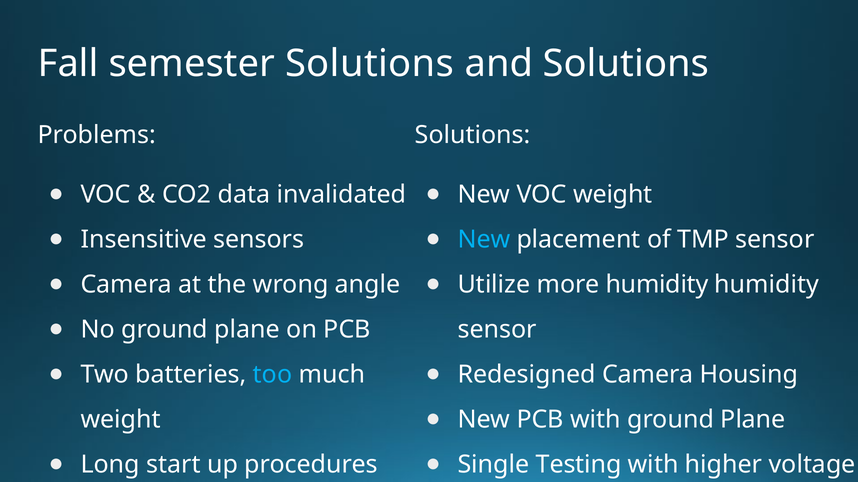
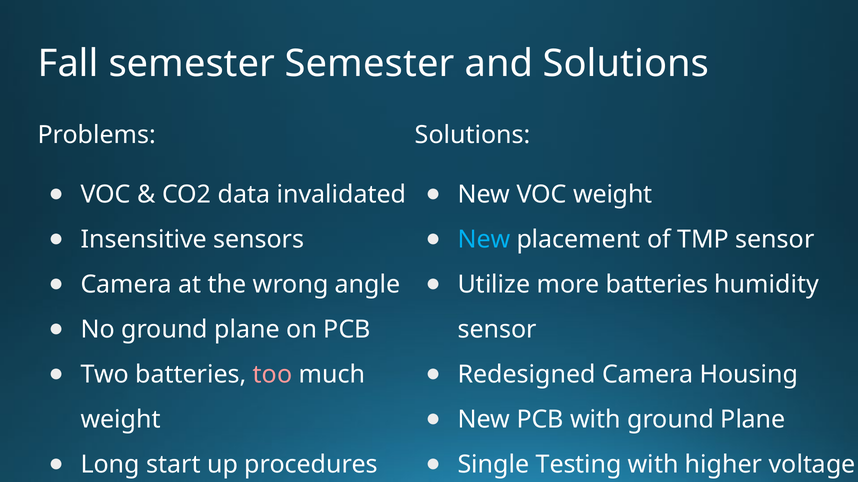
semester Solutions: Solutions -> Semester
more humidity: humidity -> batteries
too colour: light blue -> pink
